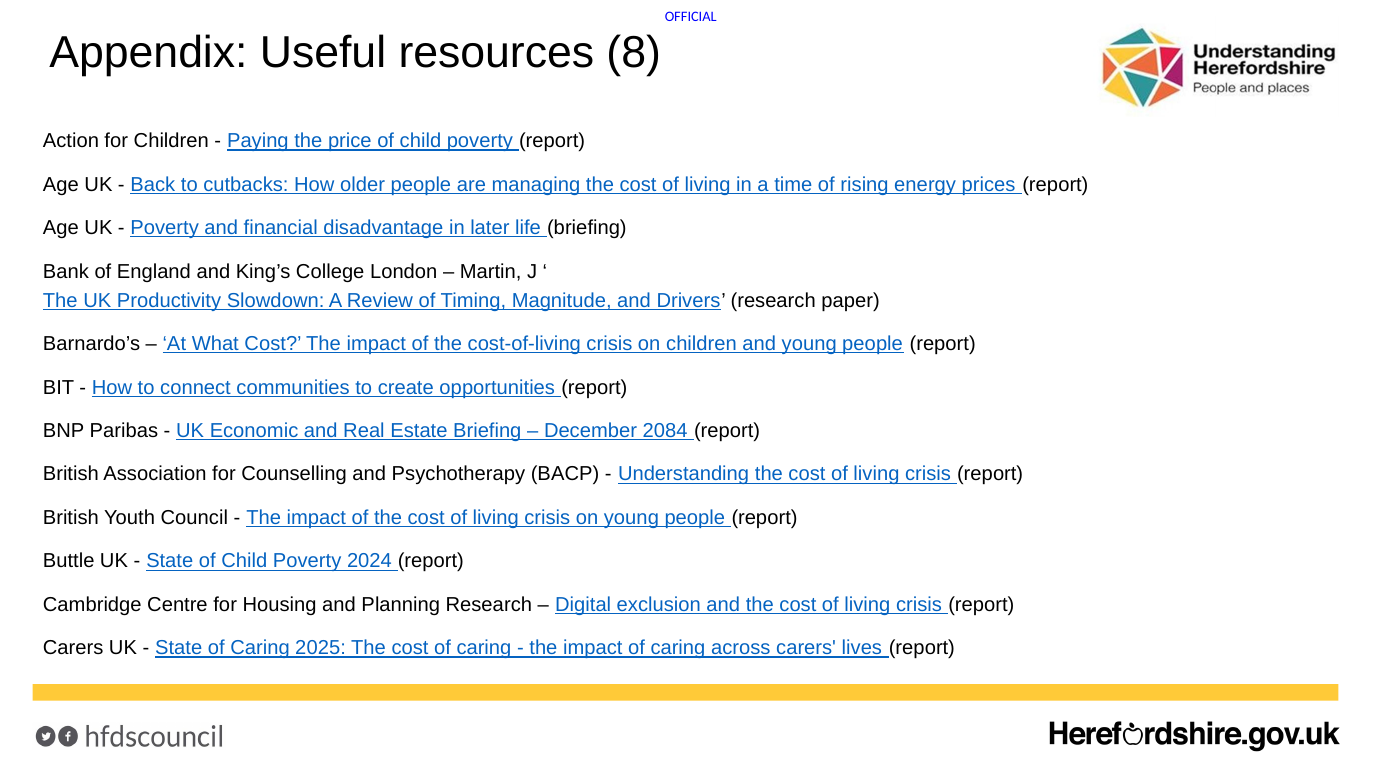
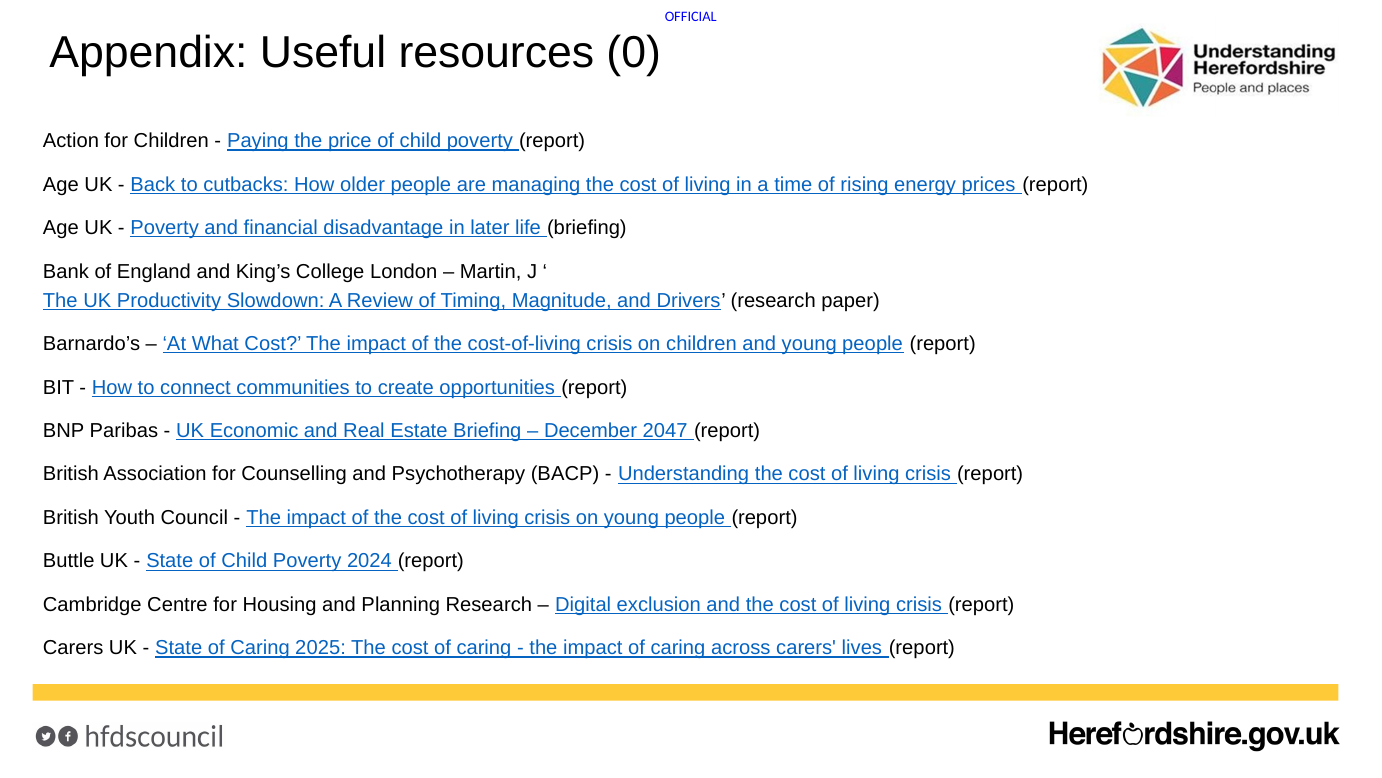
8: 8 -> 0
2084: 2084 -> 2047
